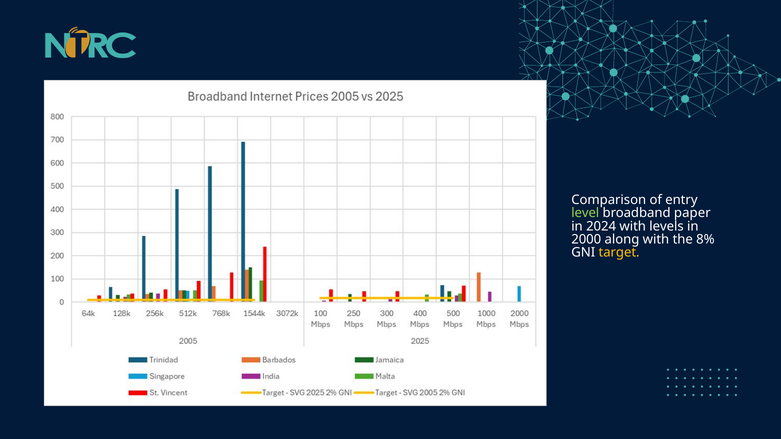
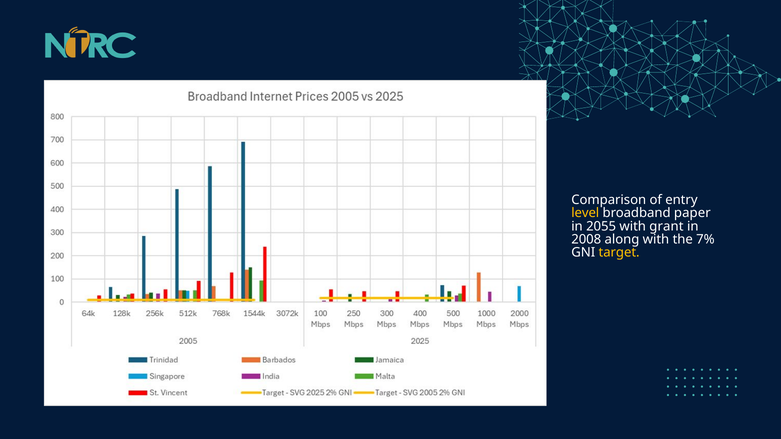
level colour: light green -> yellow
2024: 2024 -> 2055
levels: levels -> grant
2000: 2000 -> 2008
8%: 8% -> 7%
